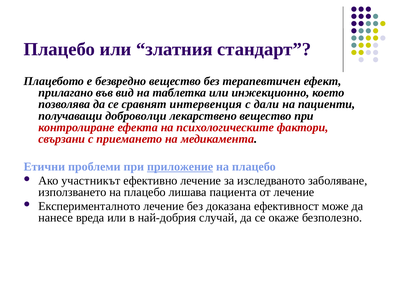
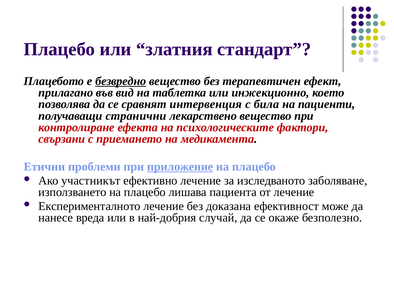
безвредно underline: none -> present
дали: дали -> била
доброволци: доброволци -> странични
